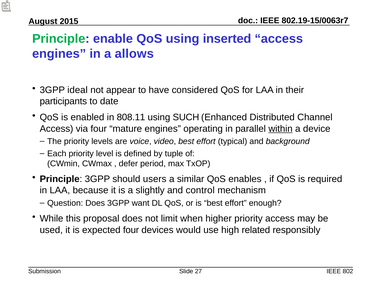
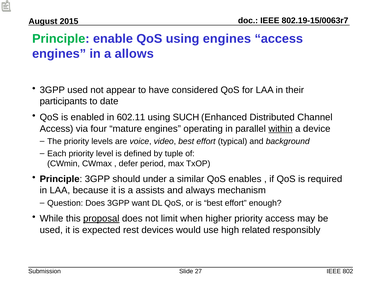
using inserted: inserted -> engines
3GPP ideal: ideal -> used
808.11: 808.11 -> 602.11
users: users -> under
slightly: slightly -> assists
control: control -> always
proposal underline: none -> present
expected four: four -> rest
